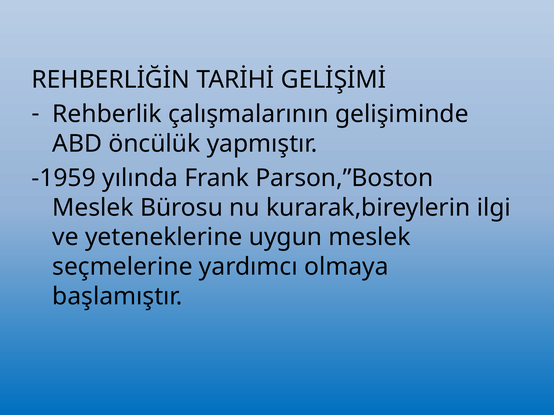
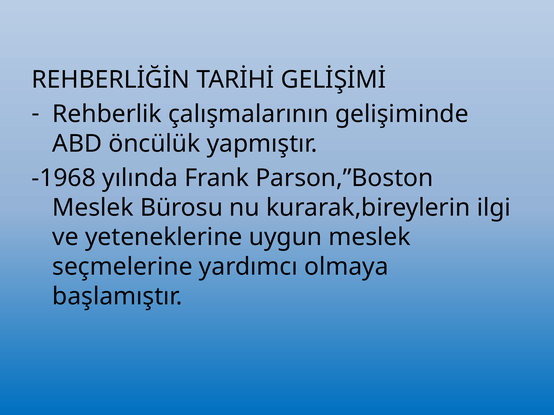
-1959: -1959 -> -1968
